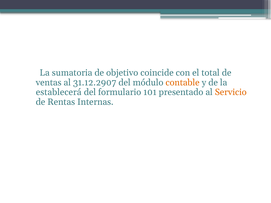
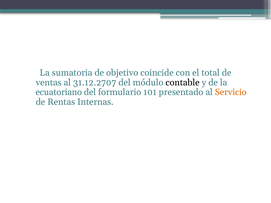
31.12.2907: 31.12.2907 -> 31.12.2707
contable colour: orange -> black
establecerá: establecerá -> ecuatoriano
